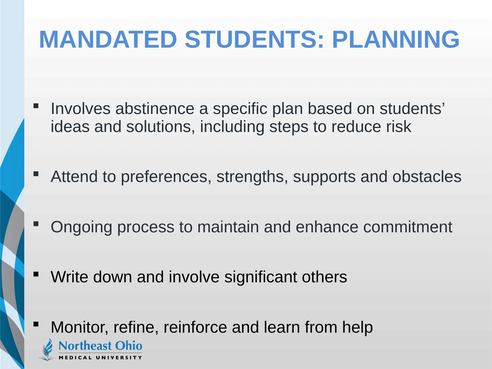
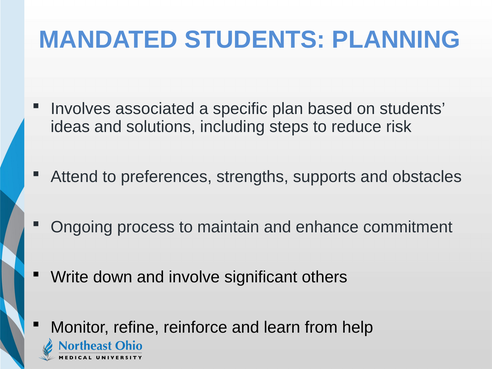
abstinence: abstinence -> associated
